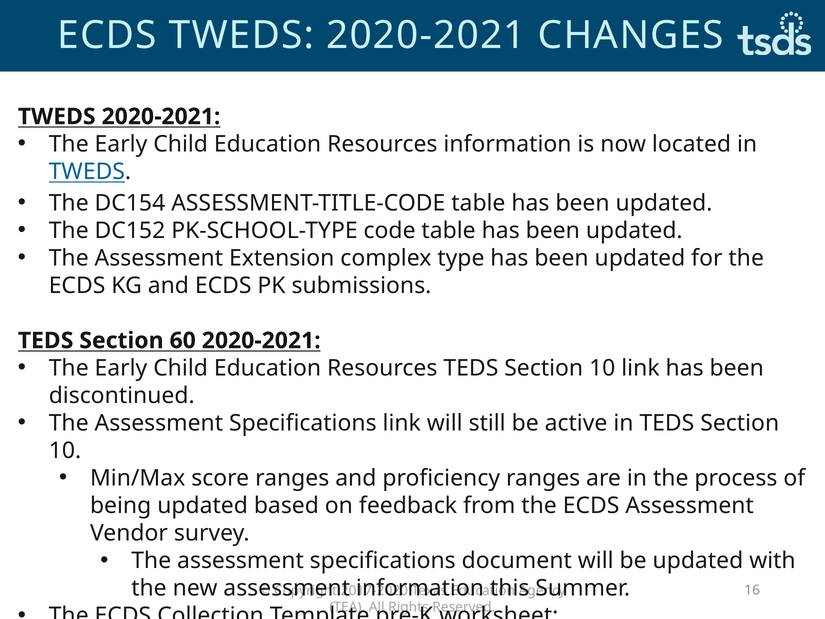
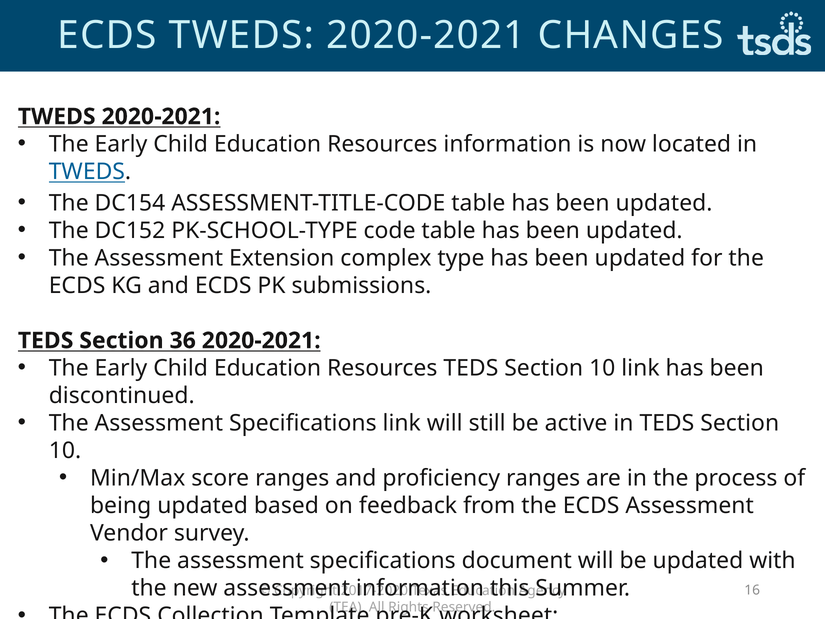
60: 60 -> 36
